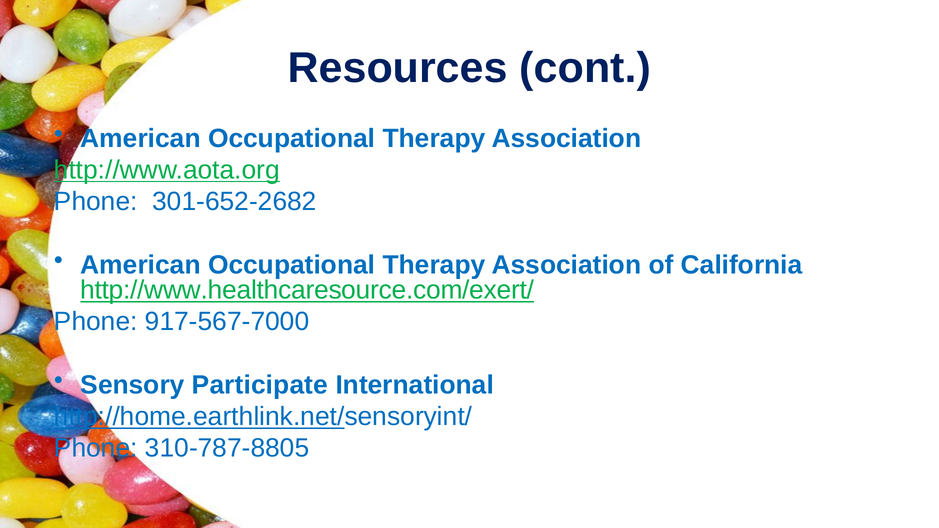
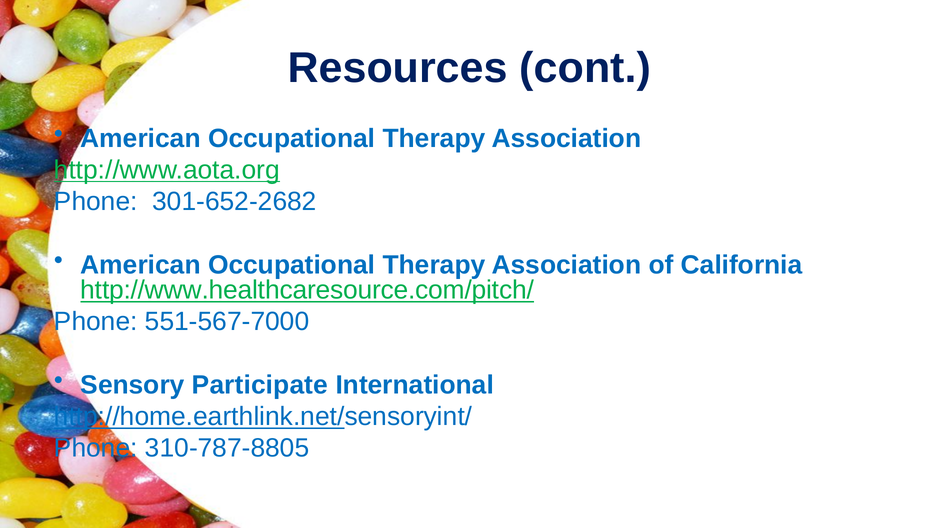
http://www.healthcaresource.com/exert/: http://www.healthcaresource.com/exert/ -> http://www.healthcaresource.com/pitch/
917-567-7000: 917-567-7000 -> 551-567-7000
